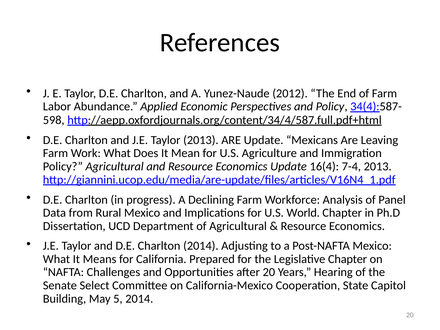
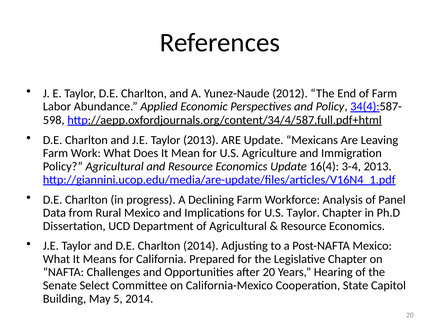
7-4: 7-4 -> 3-4
U.S World: World -> Taylor
